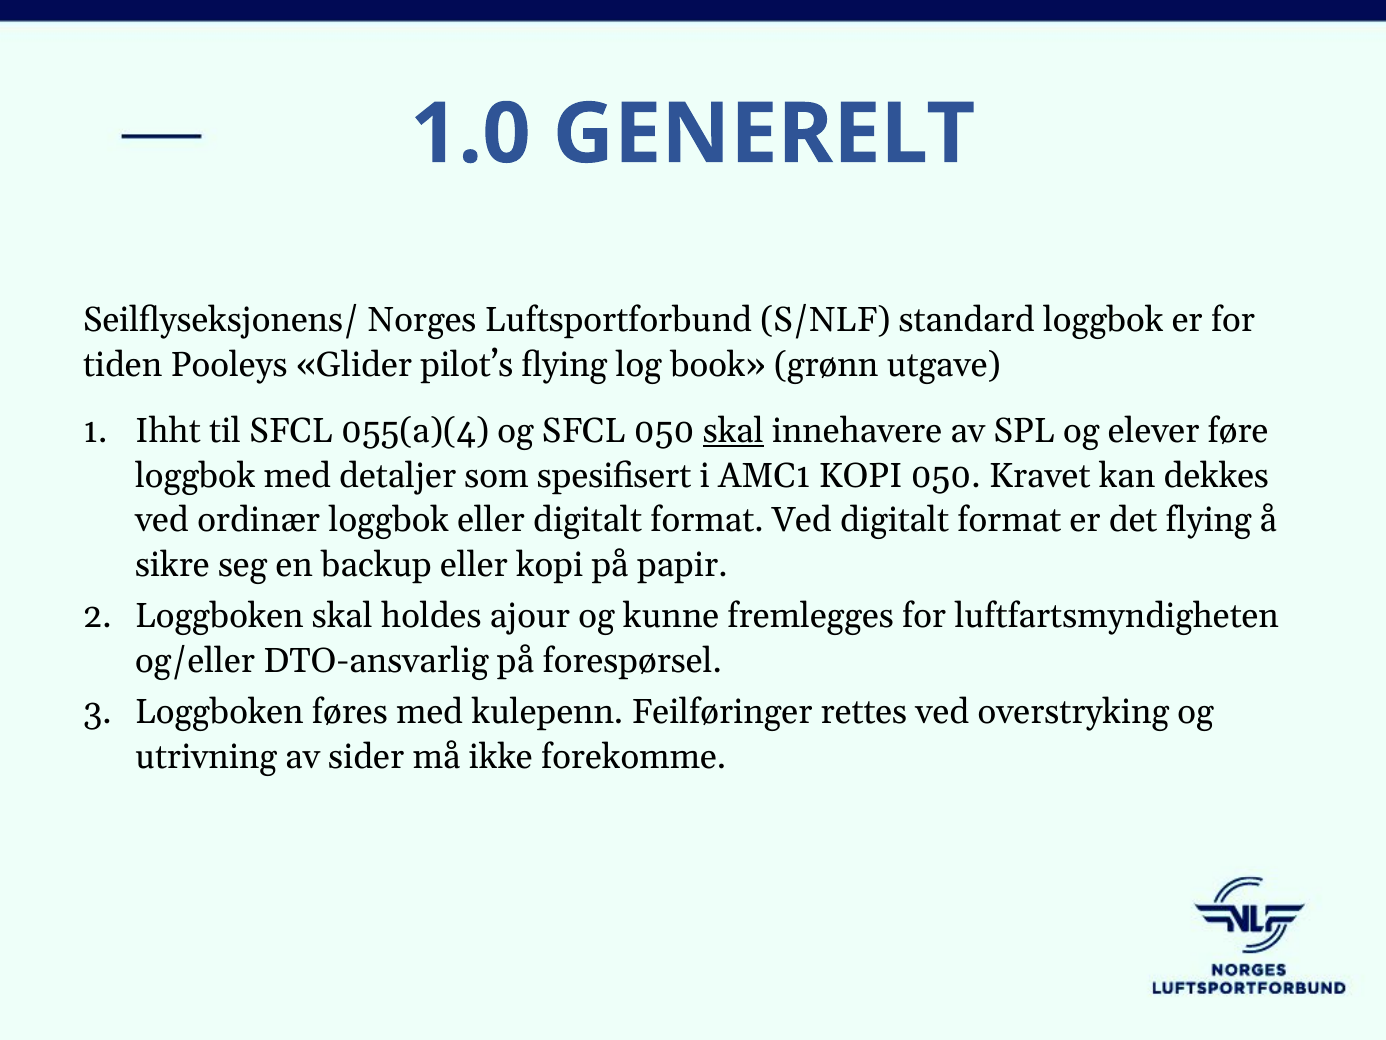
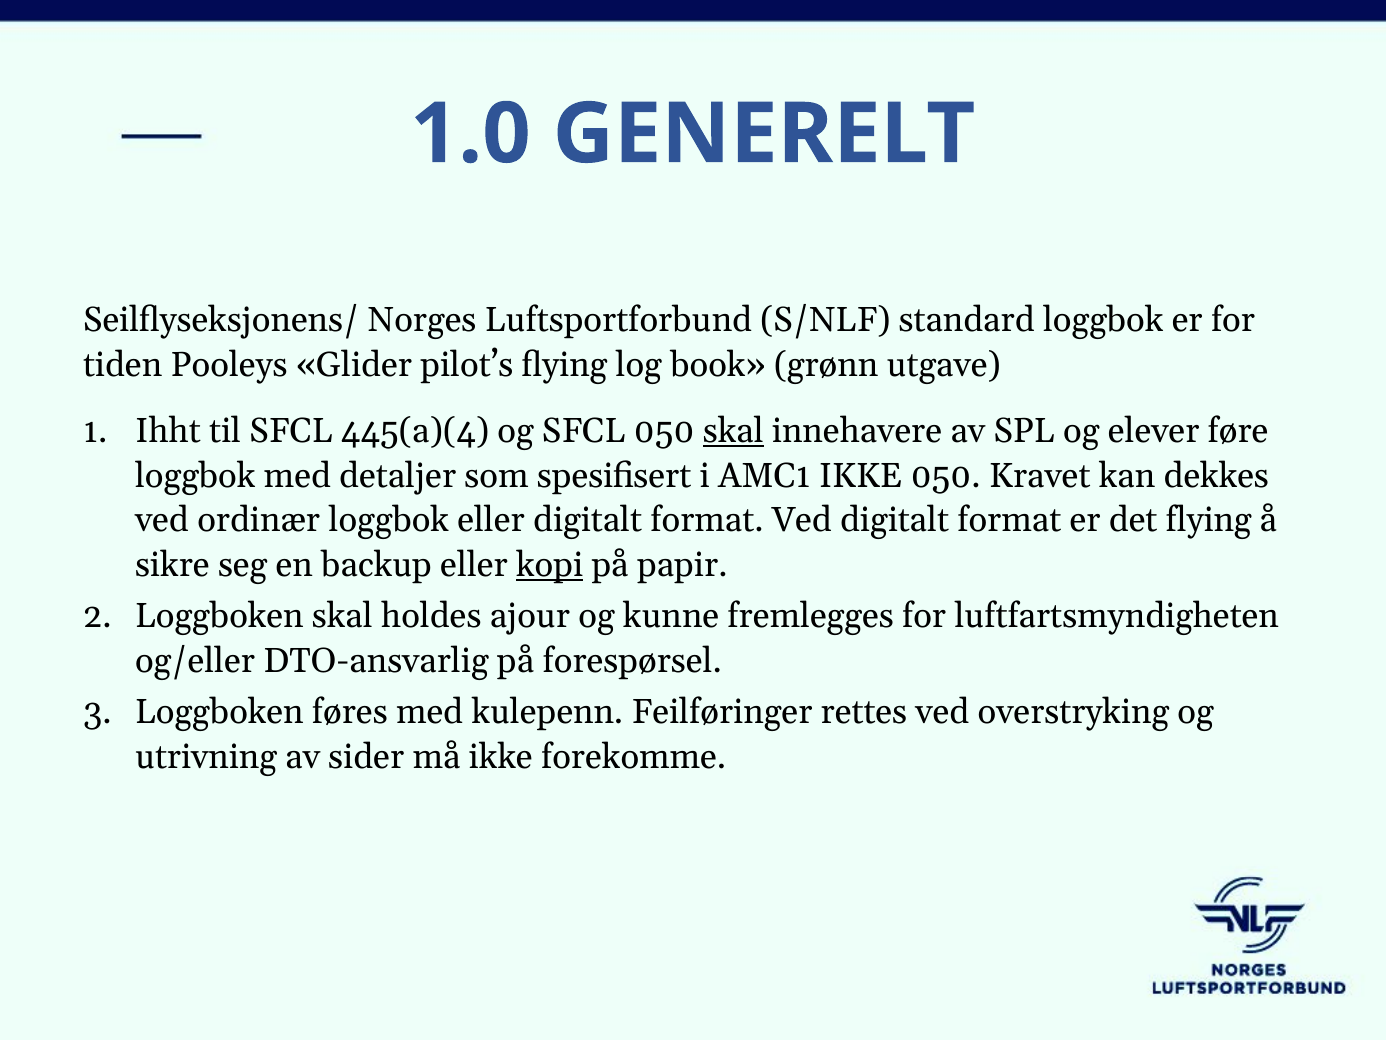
055(a)(4: 055(a)(4 -> 445(a)(4
AMC1 KOPI: KOPI -> IKKE
kopi at (550, 565) underline: none -> present
